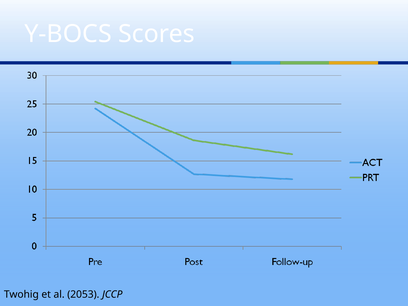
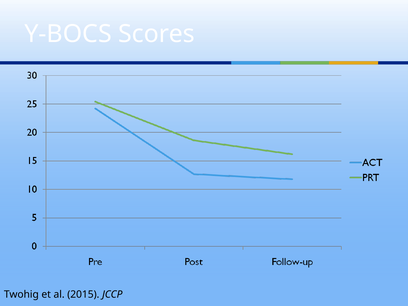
2053: 2053 -> 2015
